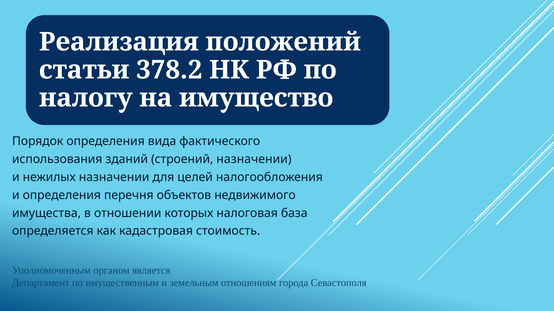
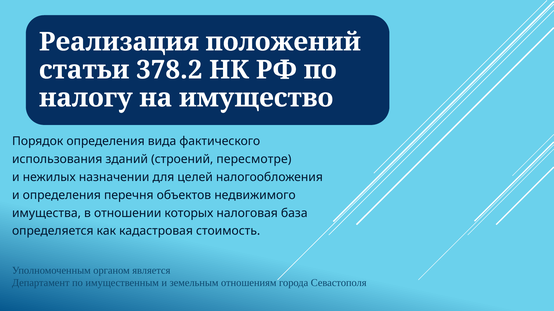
строений назначении: назначении -> пересмотре
